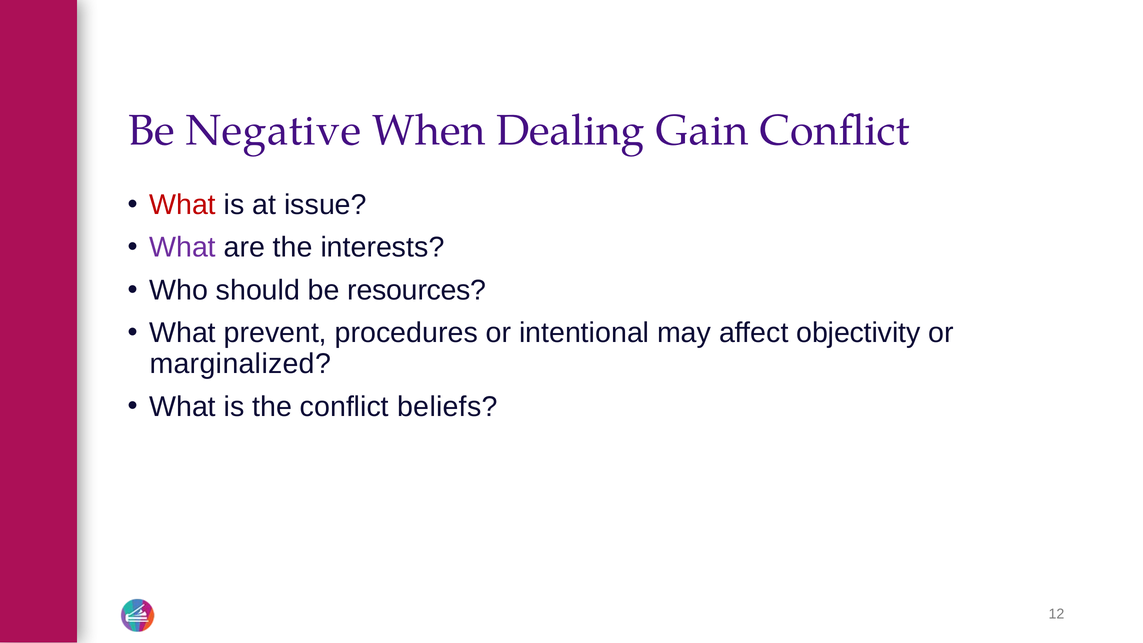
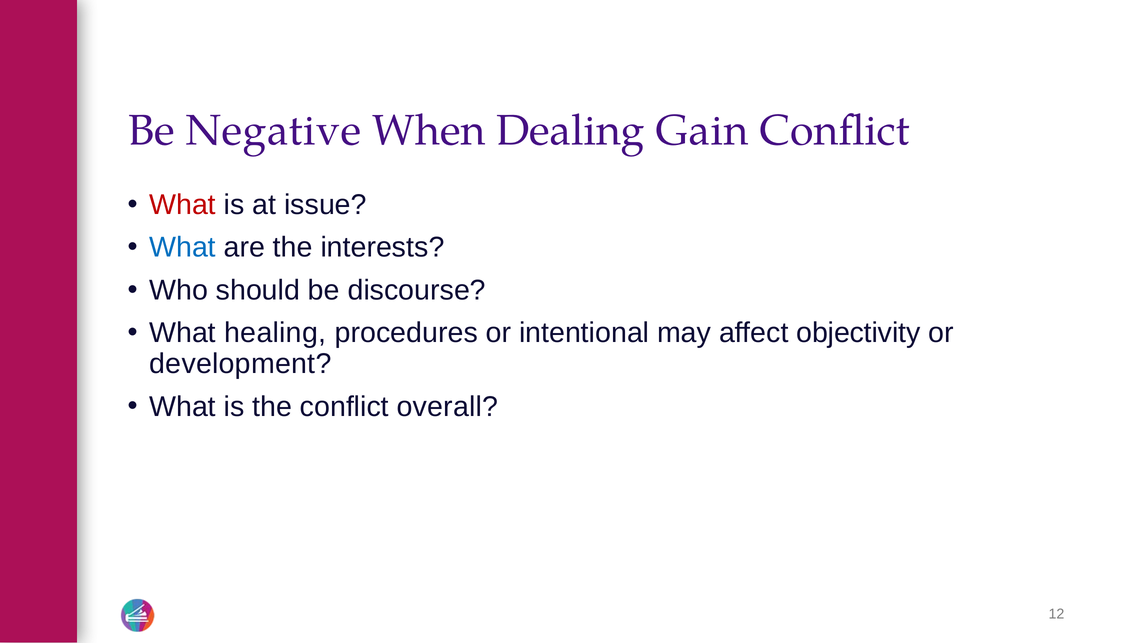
What at (183, 248) colour: purple -> blue
resources: resources -> discourse
prevent: prevent -> healing
marginalized: marginalized -> development
beliefs: beliefs -> overall
